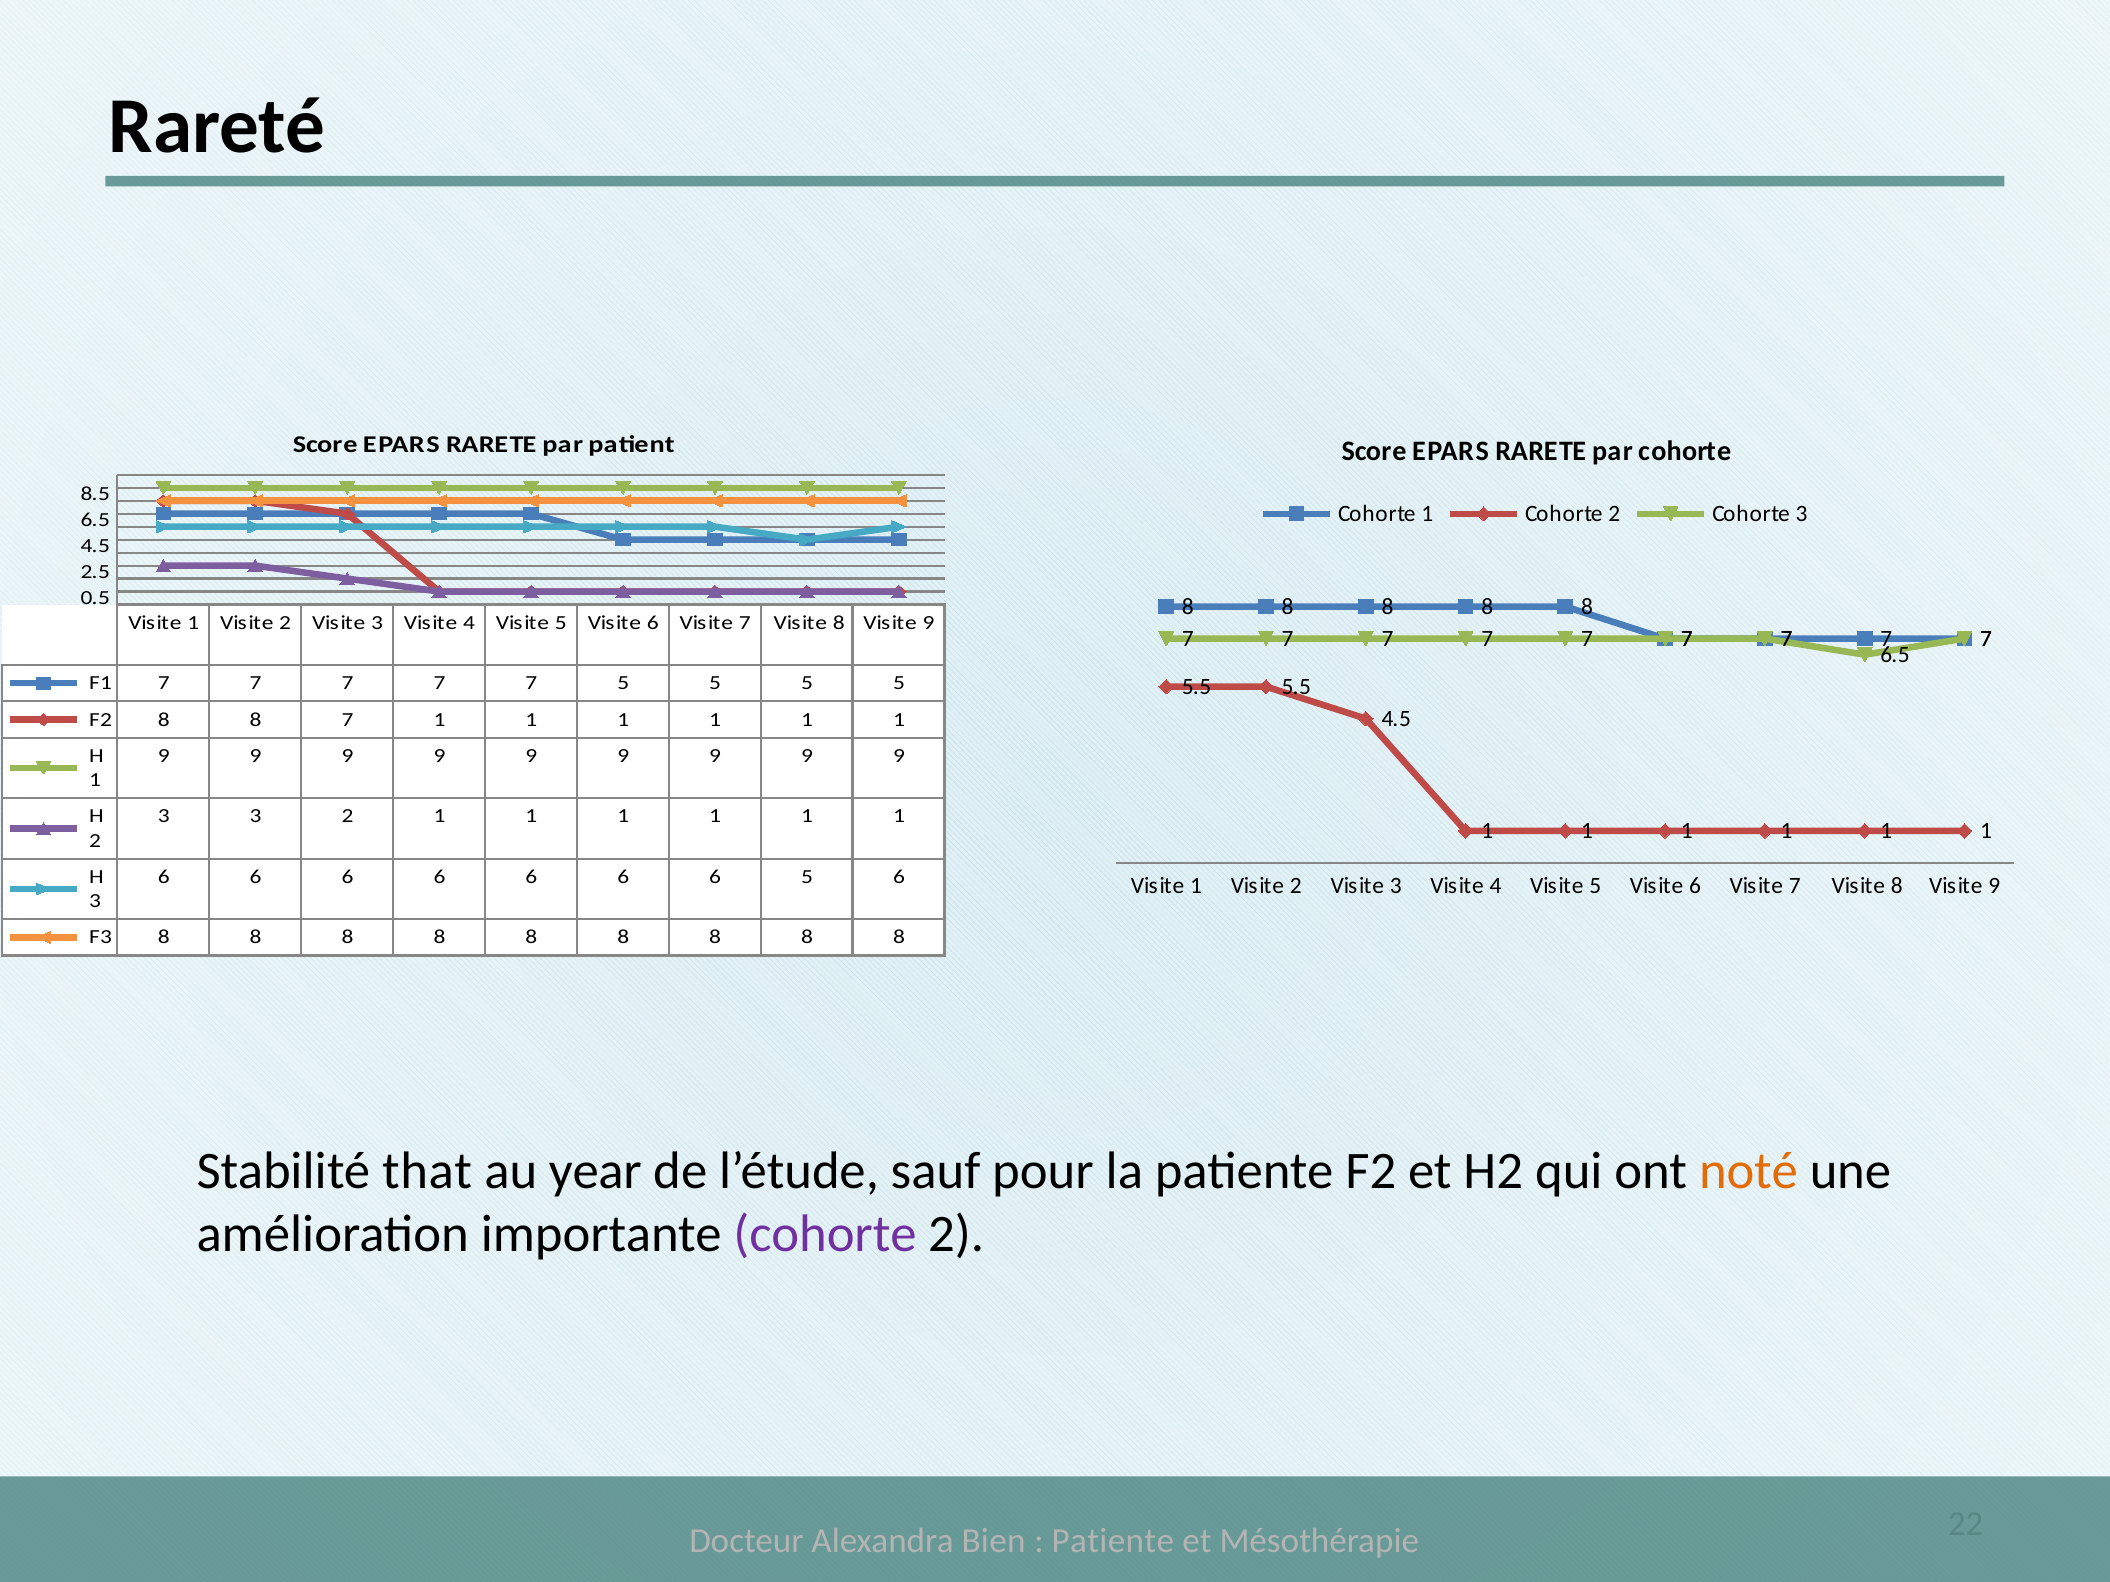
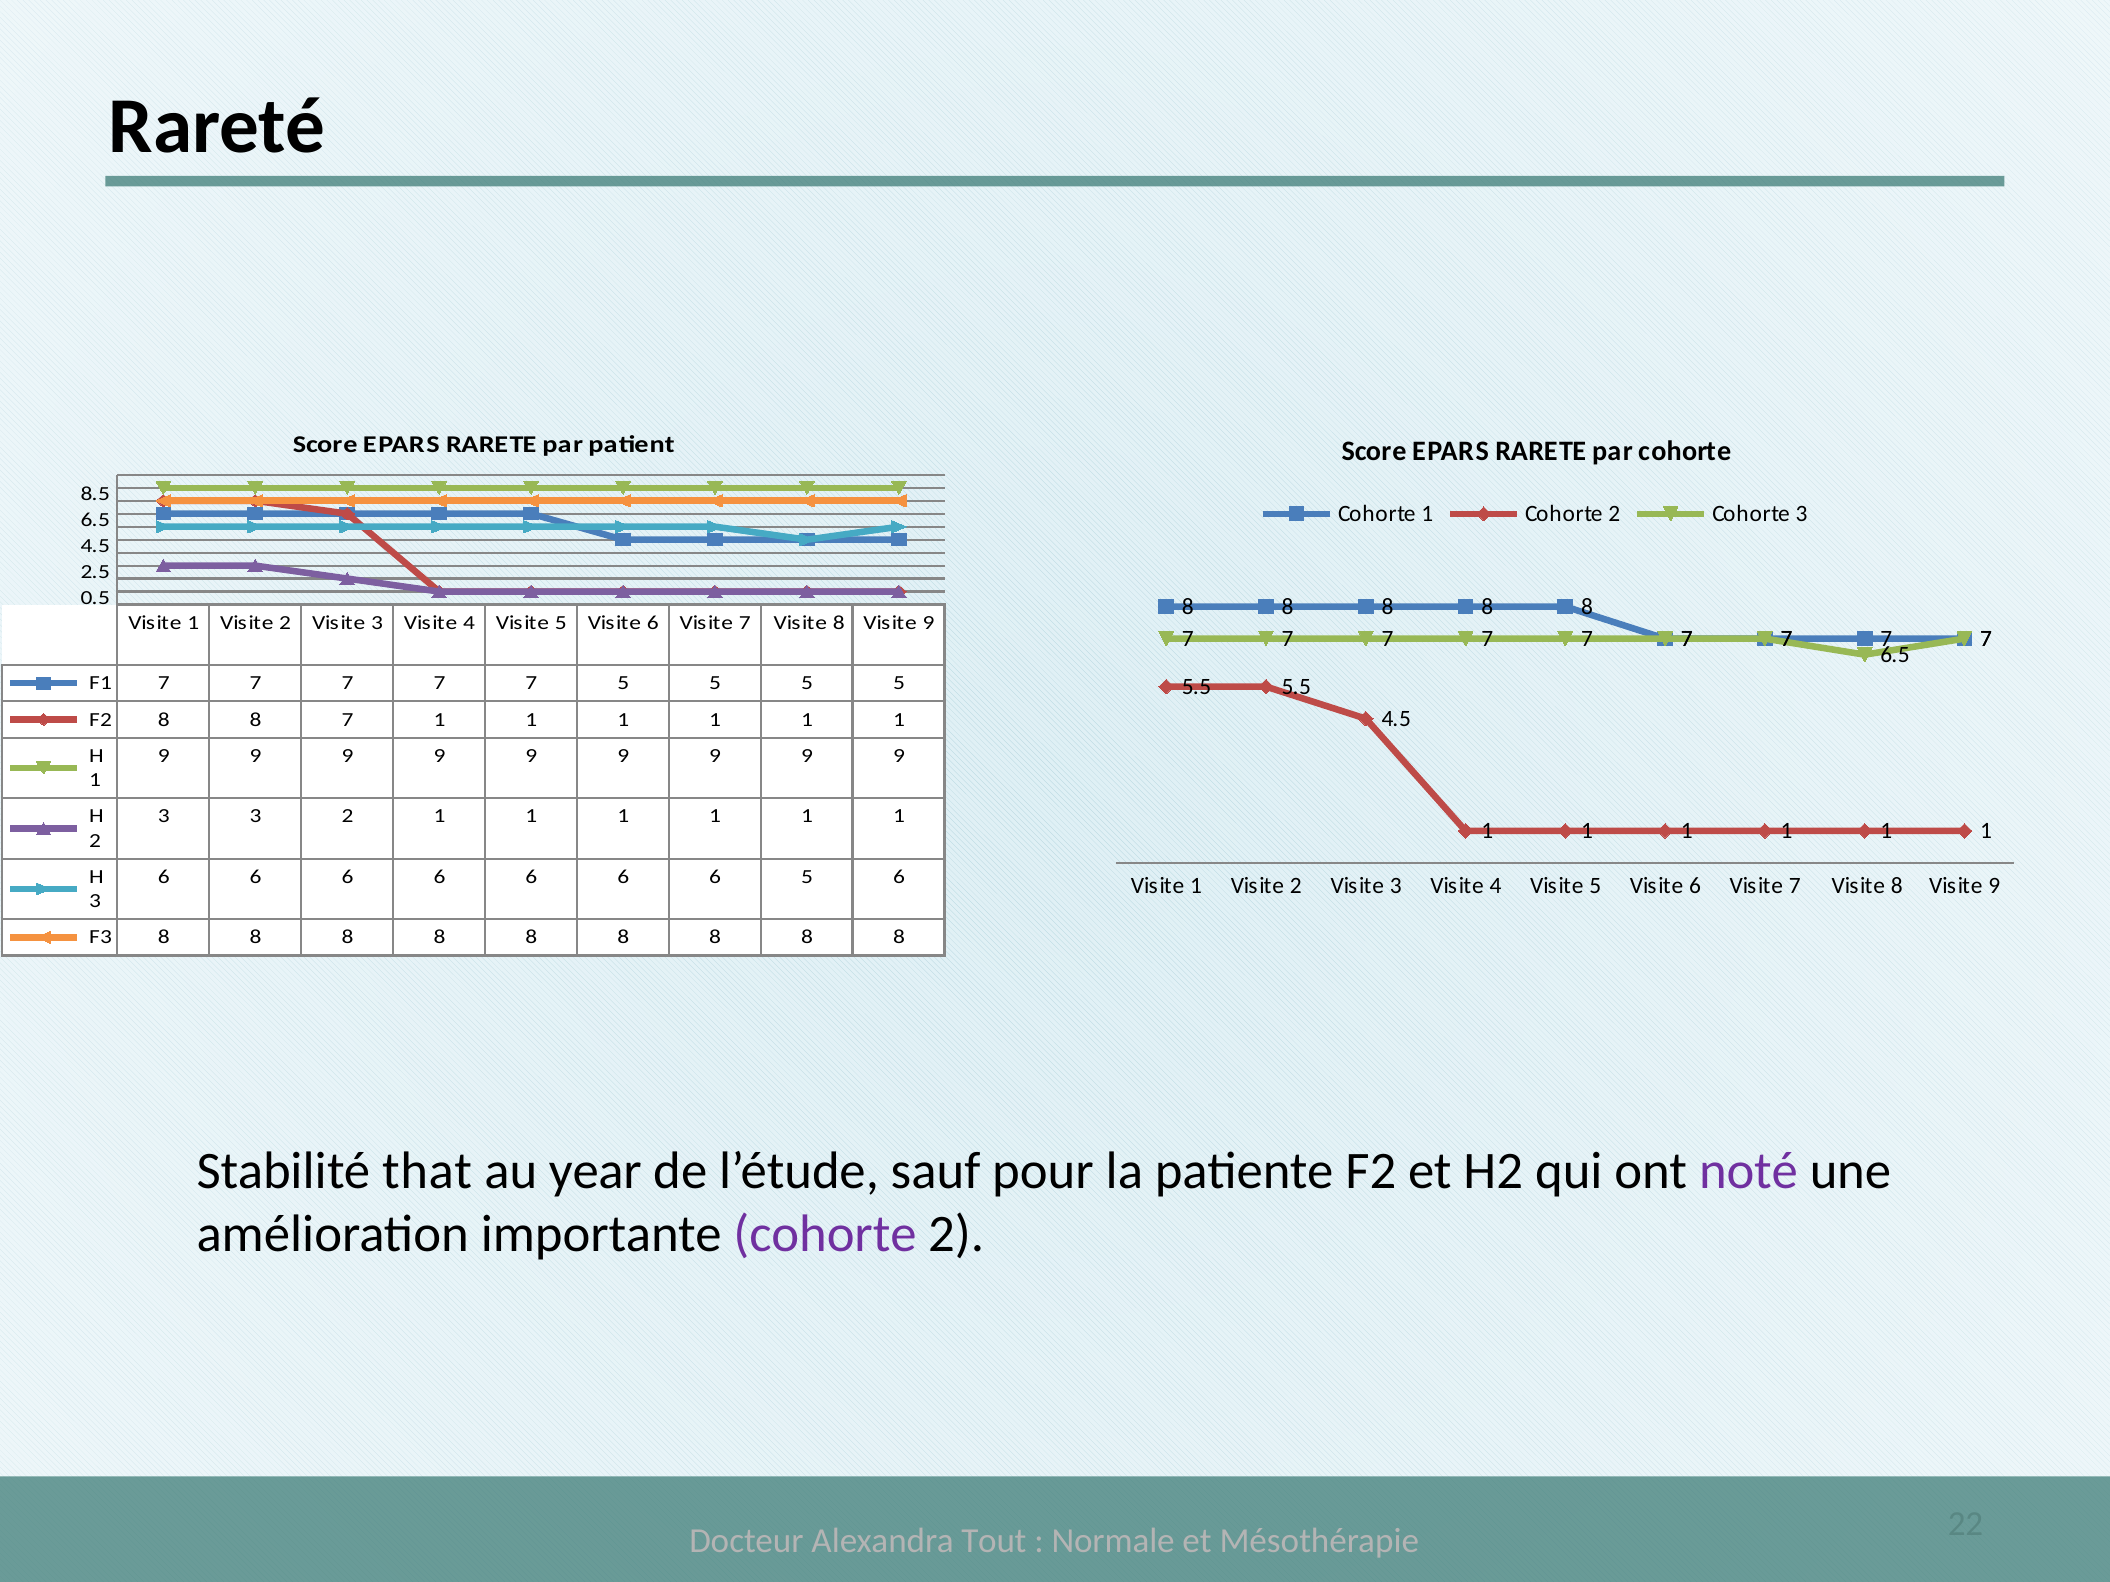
noté colour: orange -> purple
Bien: Bien -> Tout
Patiente at (1113, 1541): Patiente -> Normale
